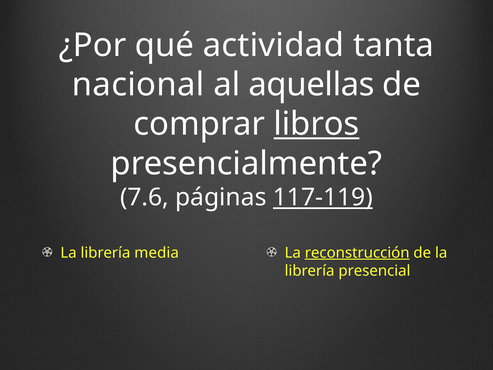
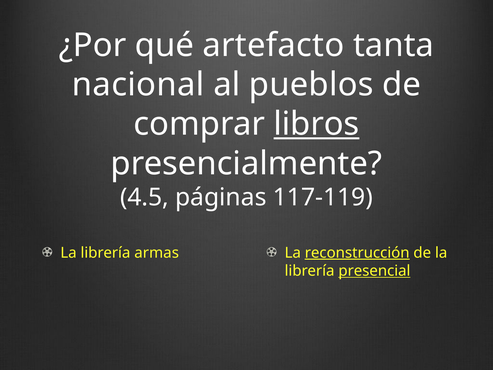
actividad: actividad -> artefacto
aquellas: aquellas -> pueblos
7.6: 7.6 -> 4.5
117-119 underline: present -> none
media: media -> armas
presencial underline: none -> present
